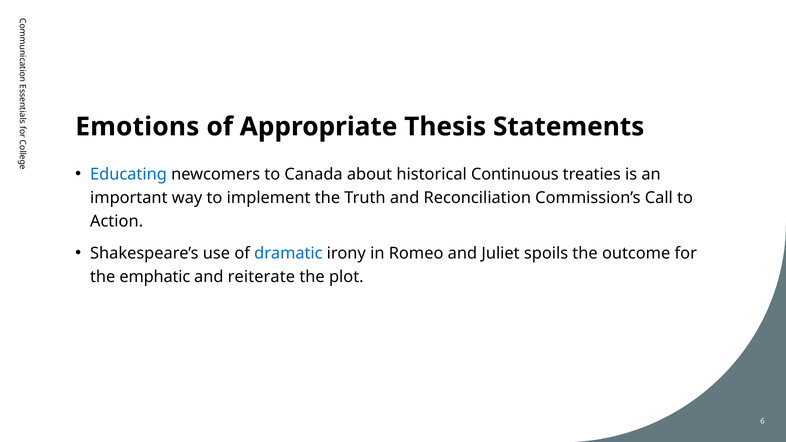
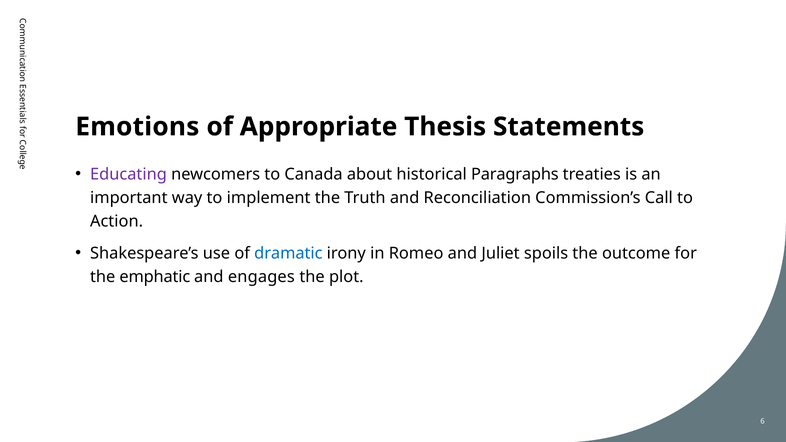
Educating colour: blue -> purple
Continuous: Continuous -> Paragraphs
reiterate: reiterate -> engages
